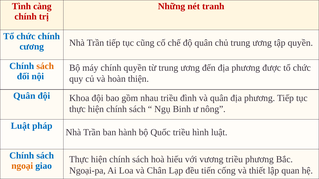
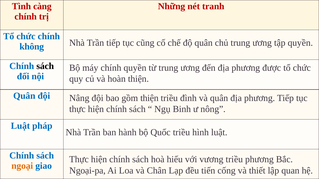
cương: cương -> không
sách at (45, 66) colour: orange -> black
Khoa: Khoa -> Nâng
gồm nhau: nhau -> thiện
